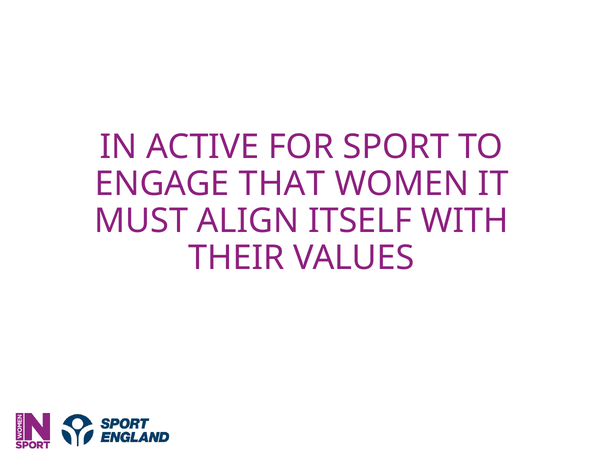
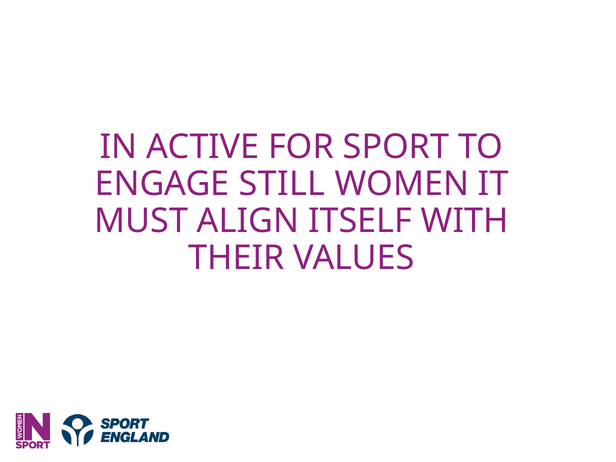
THAT: THAT -> STILL
